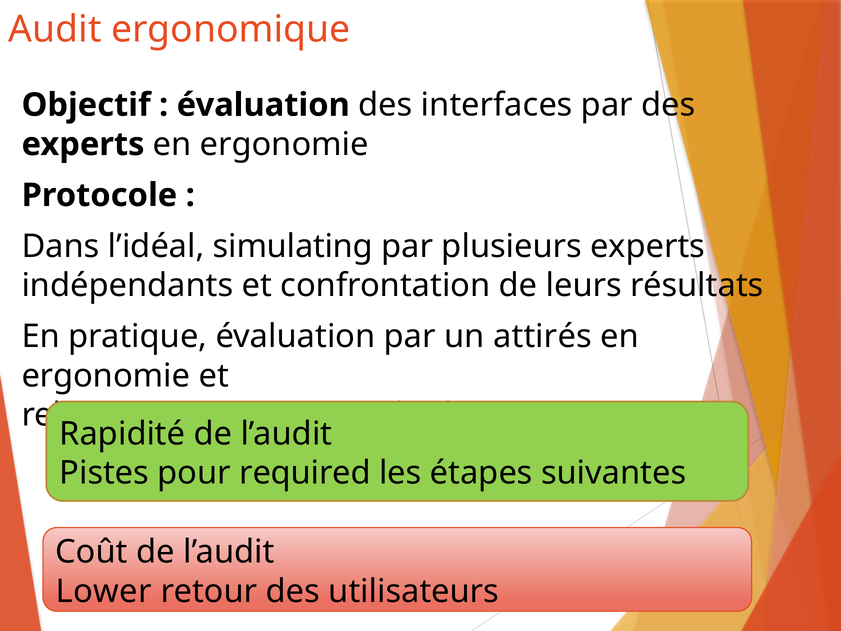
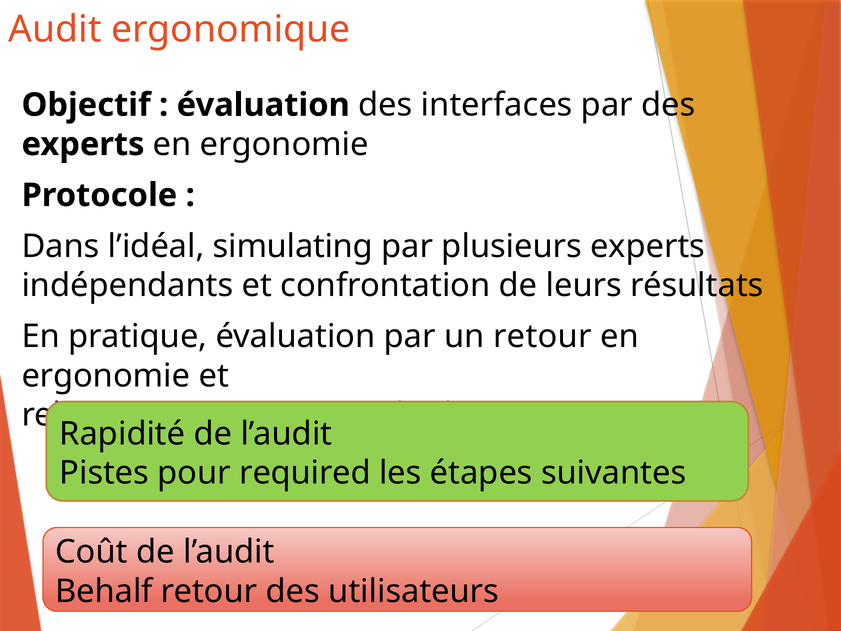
un attirés: attirés -> retour
Lower: Lower -> Behalf
